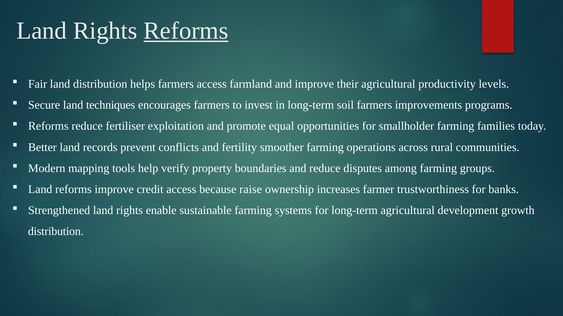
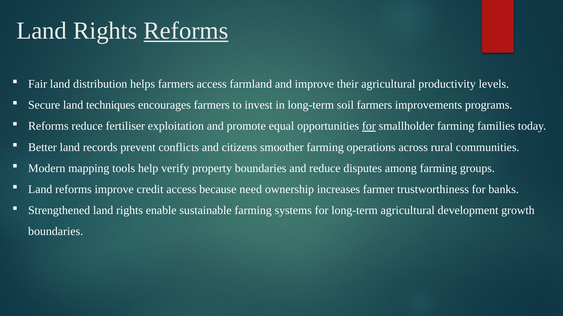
for at (369, 126) underline: none -> present
fertility: fertility -> citizens
raise: raise -> need
distribution at (56, 232): distribution -> boundaries
